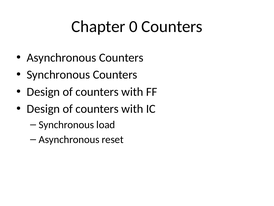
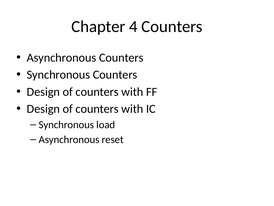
0: 0 -> 4
